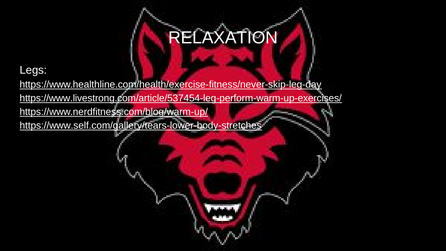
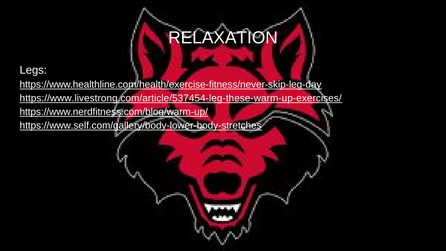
https://www.livestrong.com/article/537454-leg-perform-warm-up-exercises/: https://www.livestrong.com/article/537454-leg-perform-warm-up-exercises/ -> https://www.livestrong.com/article/537454-leg-these-warm-up-exercises/
https://www.self.com/gallery/tears-lower-body-stretches: https://www.self.com/gallery/tears-lower-body-stretches -> https://www.self.com/gallery/body-lower-body-stretches
